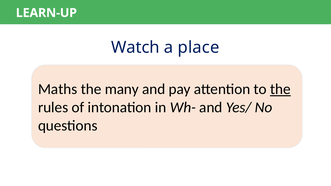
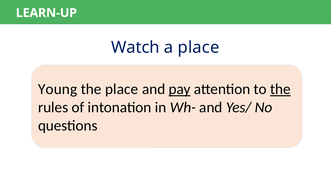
Maths: Maths -> Young
the many: many -> place
pay underline: none -> present
